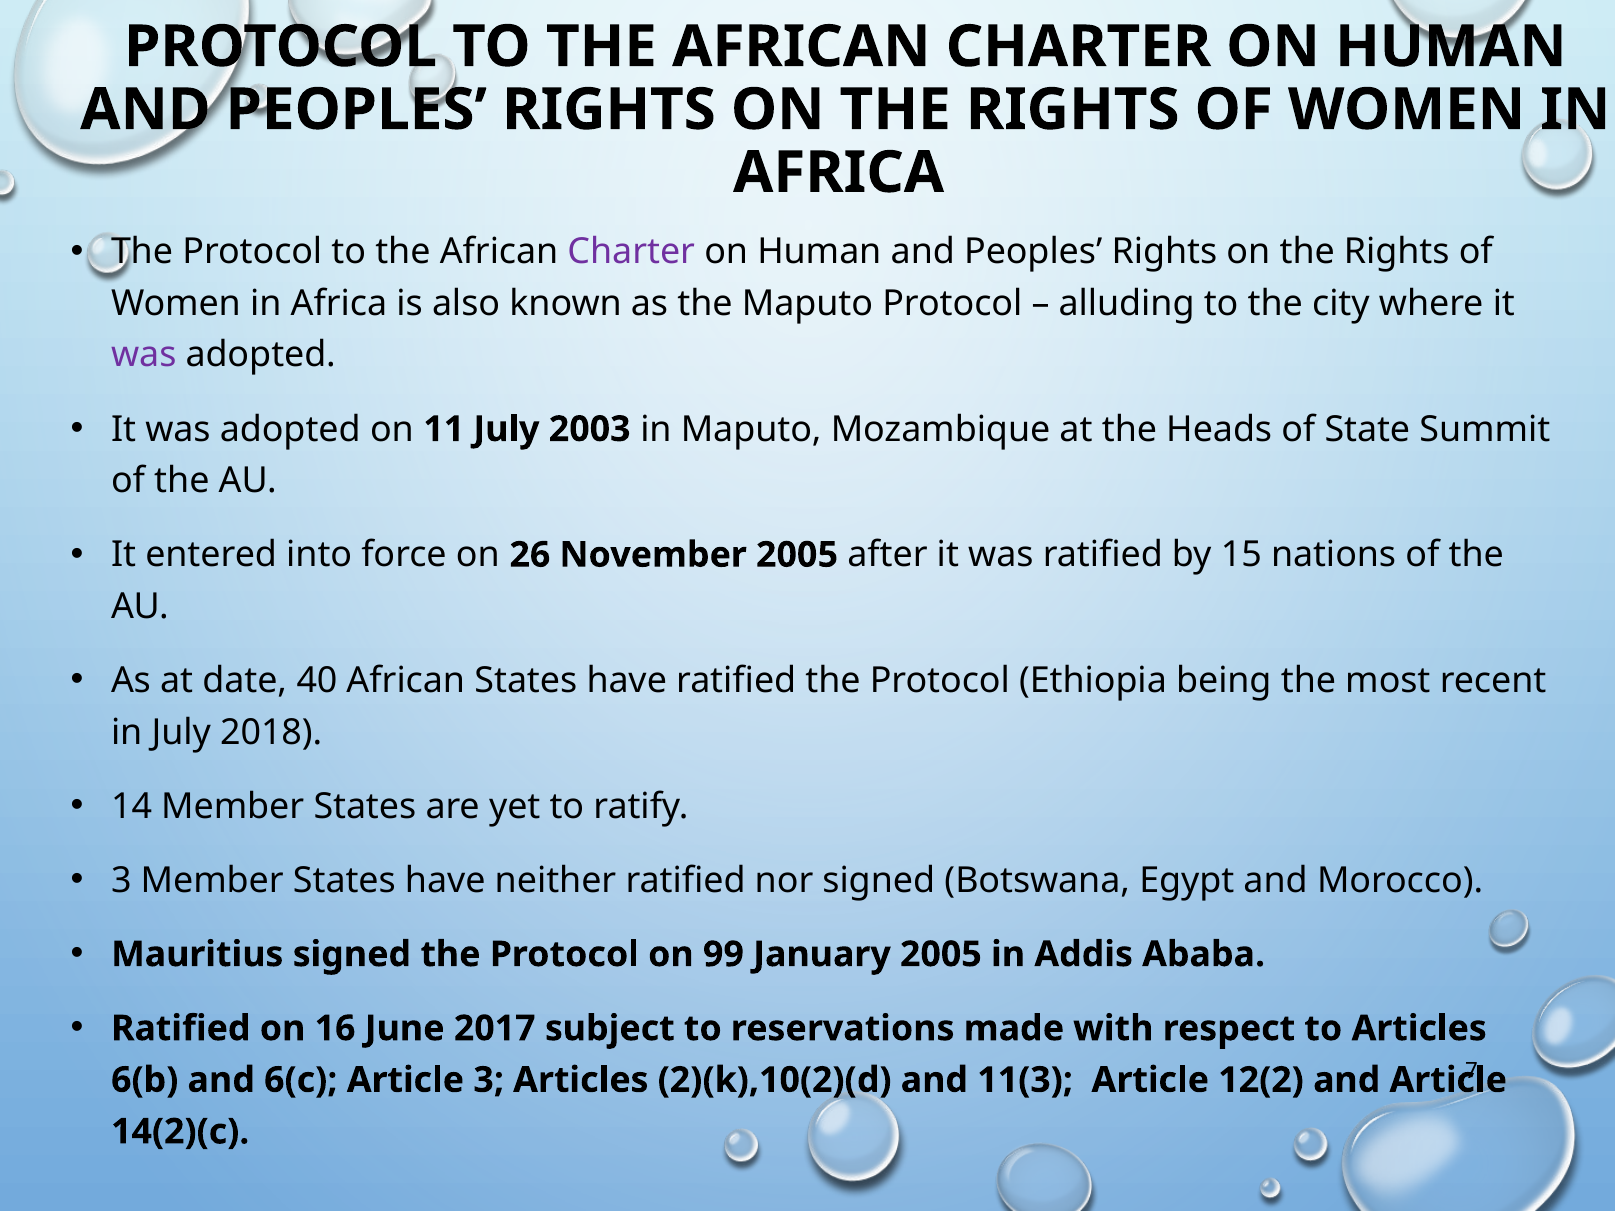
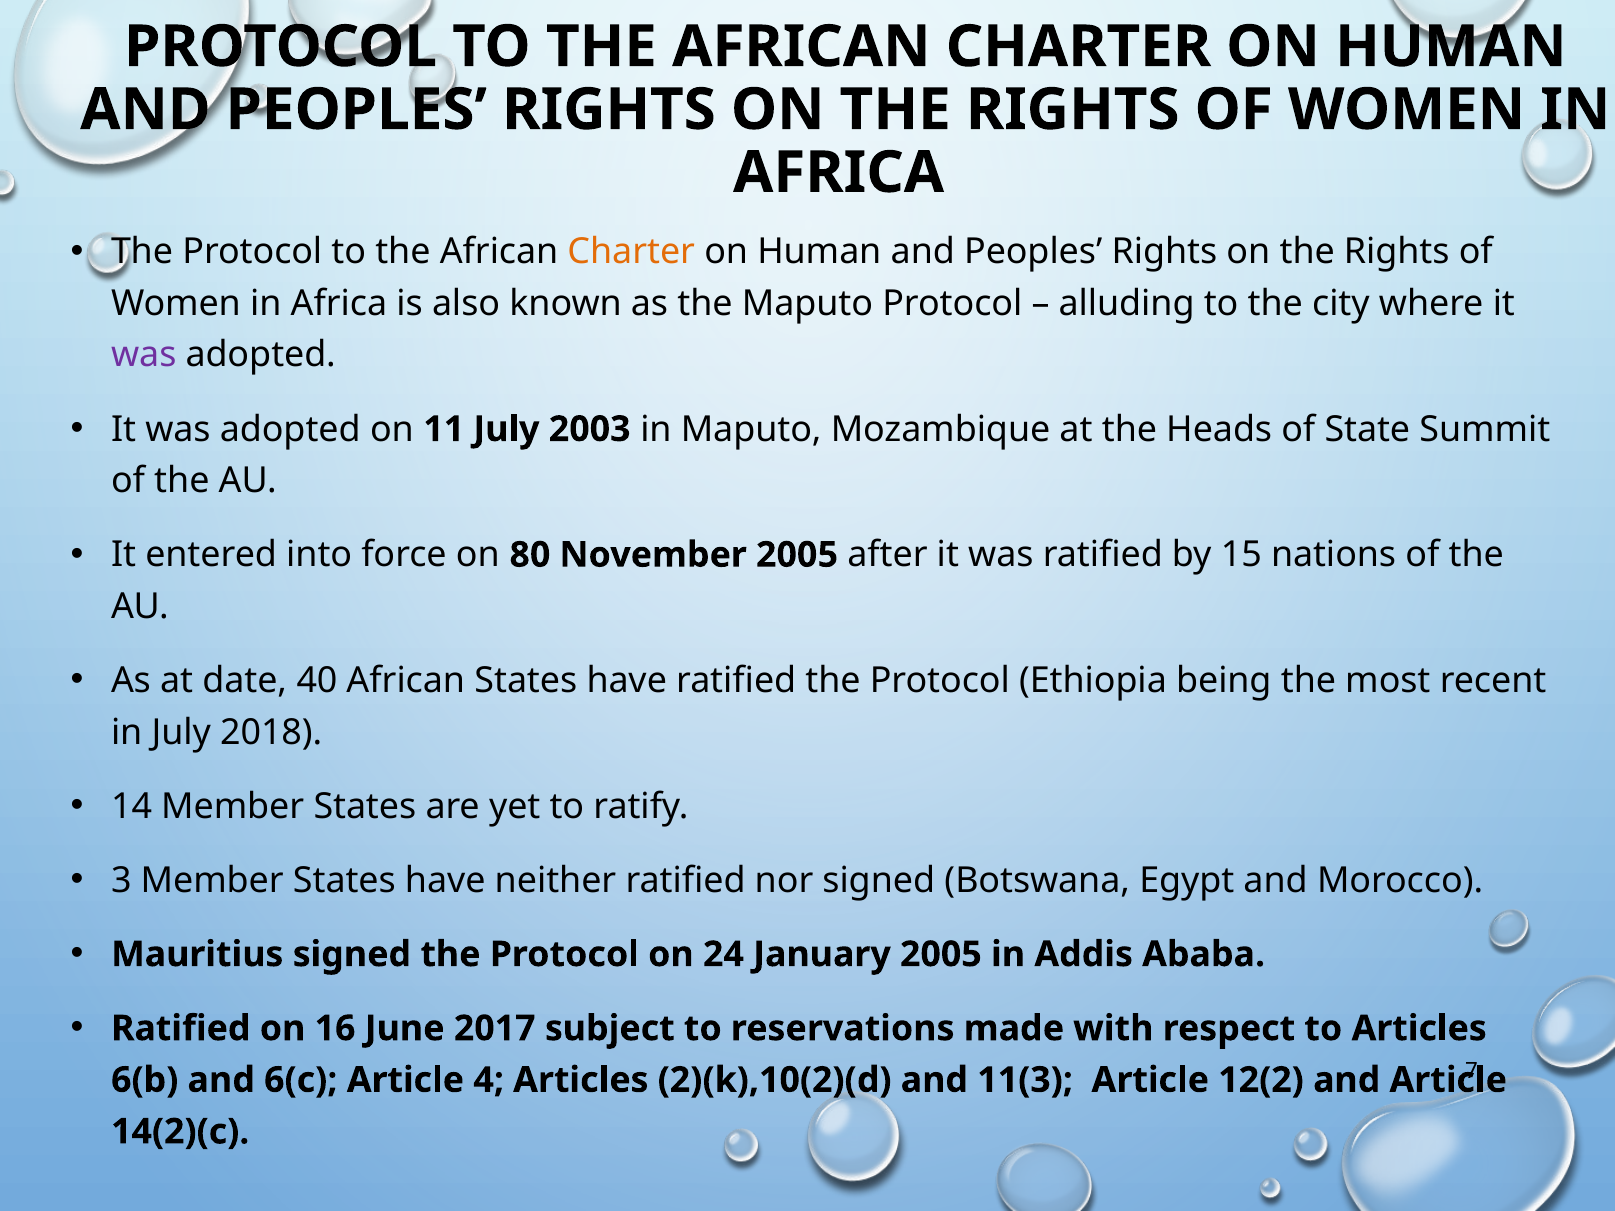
Charter at (631, 252) colour: purple -> orange
26: 26 -> 80
99: 99 -> 24
Article 3: 3 -> 4
